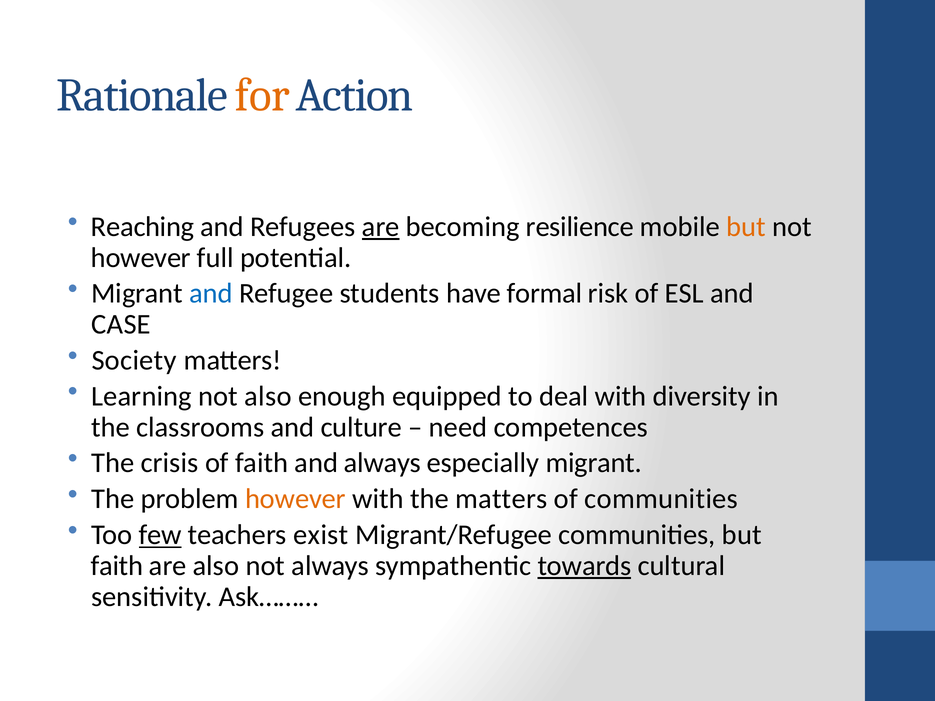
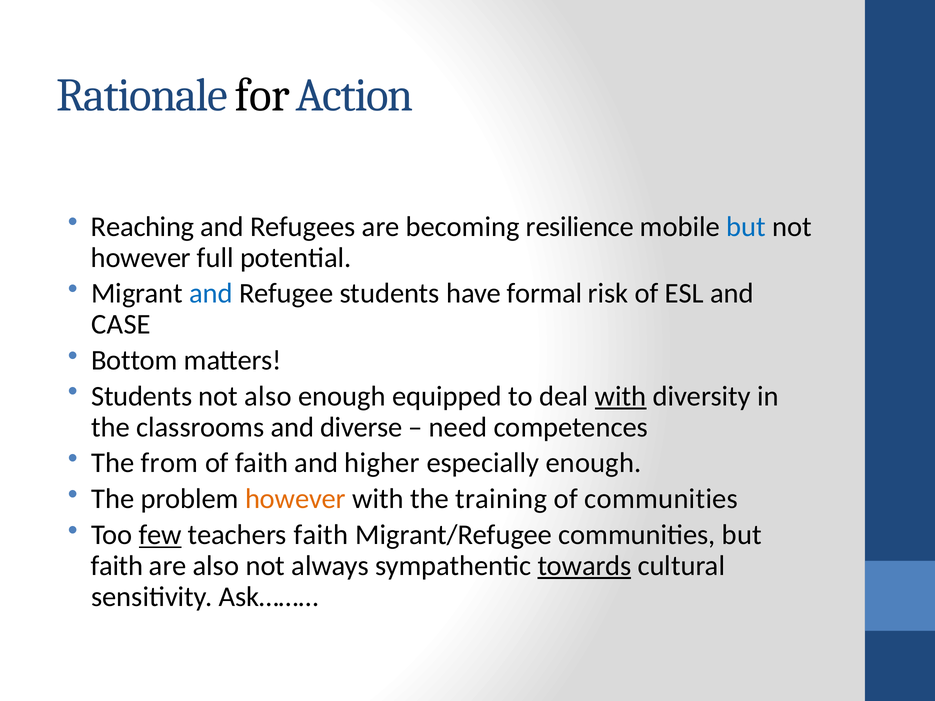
for colour: orange -> black
are at (381, 227) underline: present -> none
but at (746, 227) colour: orange -> blue
Society: Society -> Bottom
Learning at (142, 396): Learning -> Students
with at (621, 396) underline: none -> present
culture: culture -> diverse
crisis: crisis -> from
and always: always -> higher
especially migrant: migrant -> enough
the matters: matters -> training
teachers exist: exist -> faith
